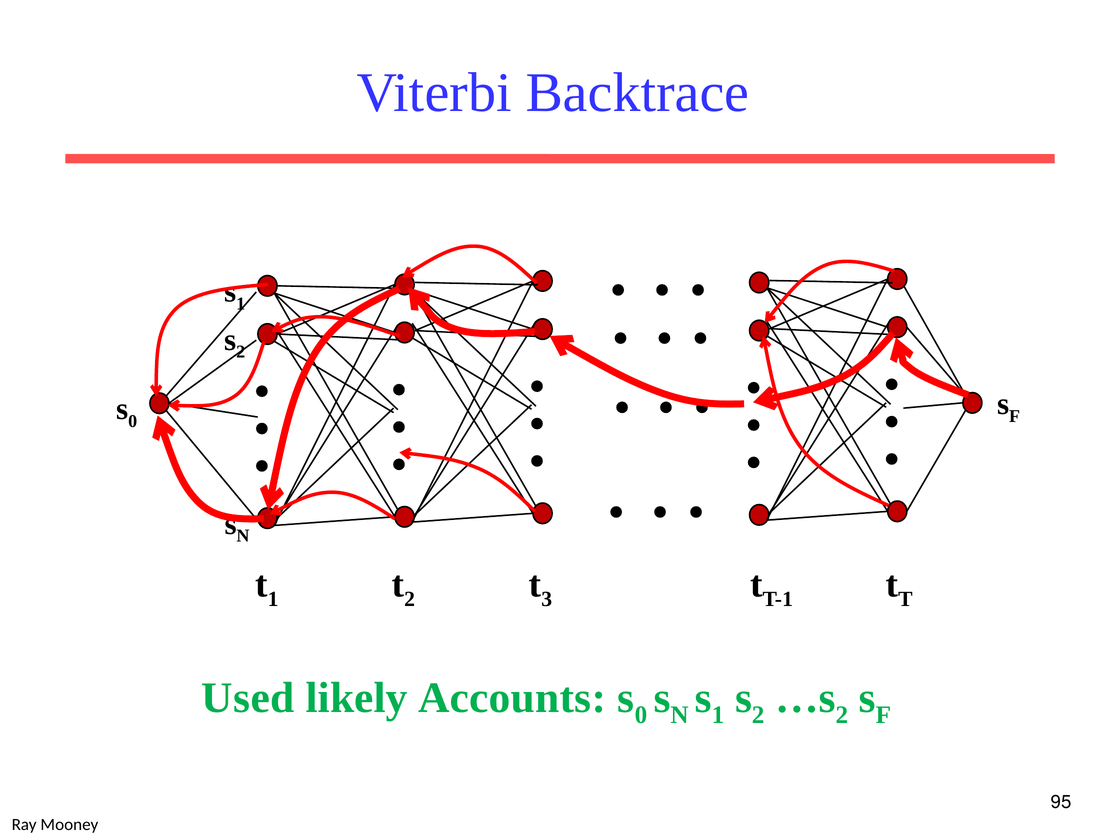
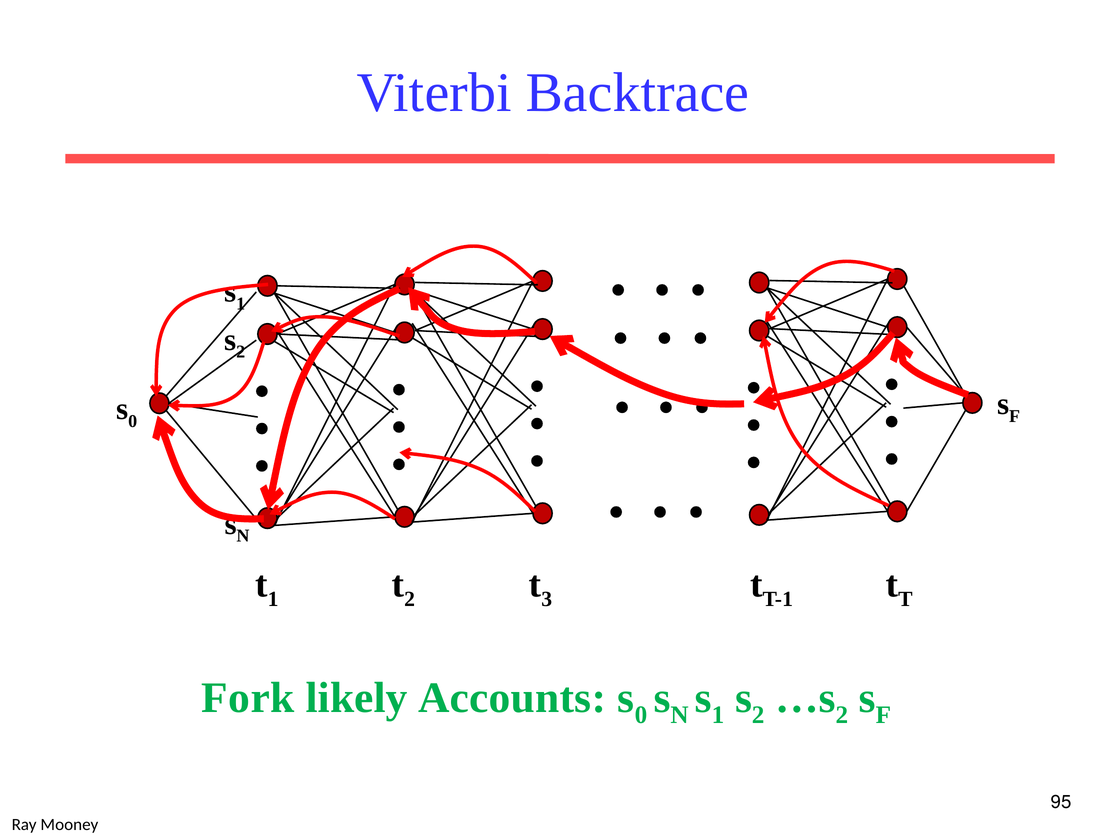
Used: Used -> Fork
